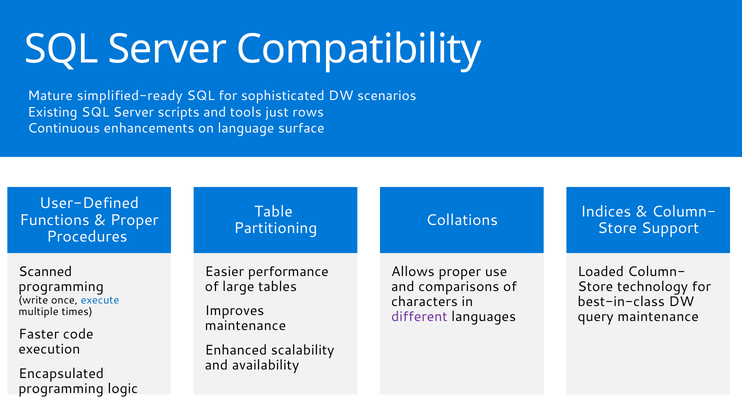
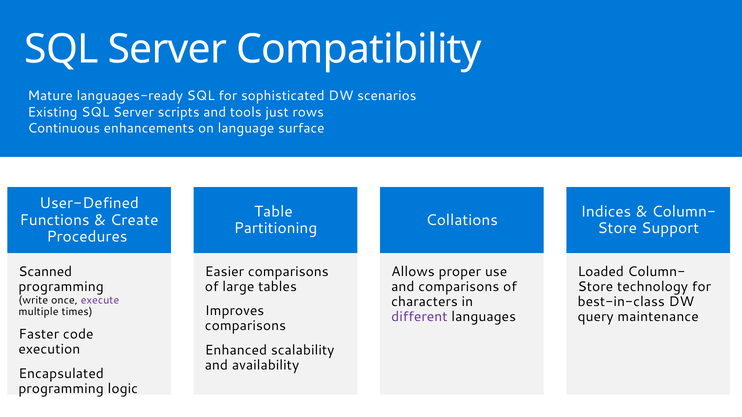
simplified-ready: simplified-ready -> languages-ready
Proper at (134, 220): Proper -> Create
Easier performance: performance -> comparisons
execute colour: blue -> purple
maintenance at (245, 326): maintenance -> comparisons
